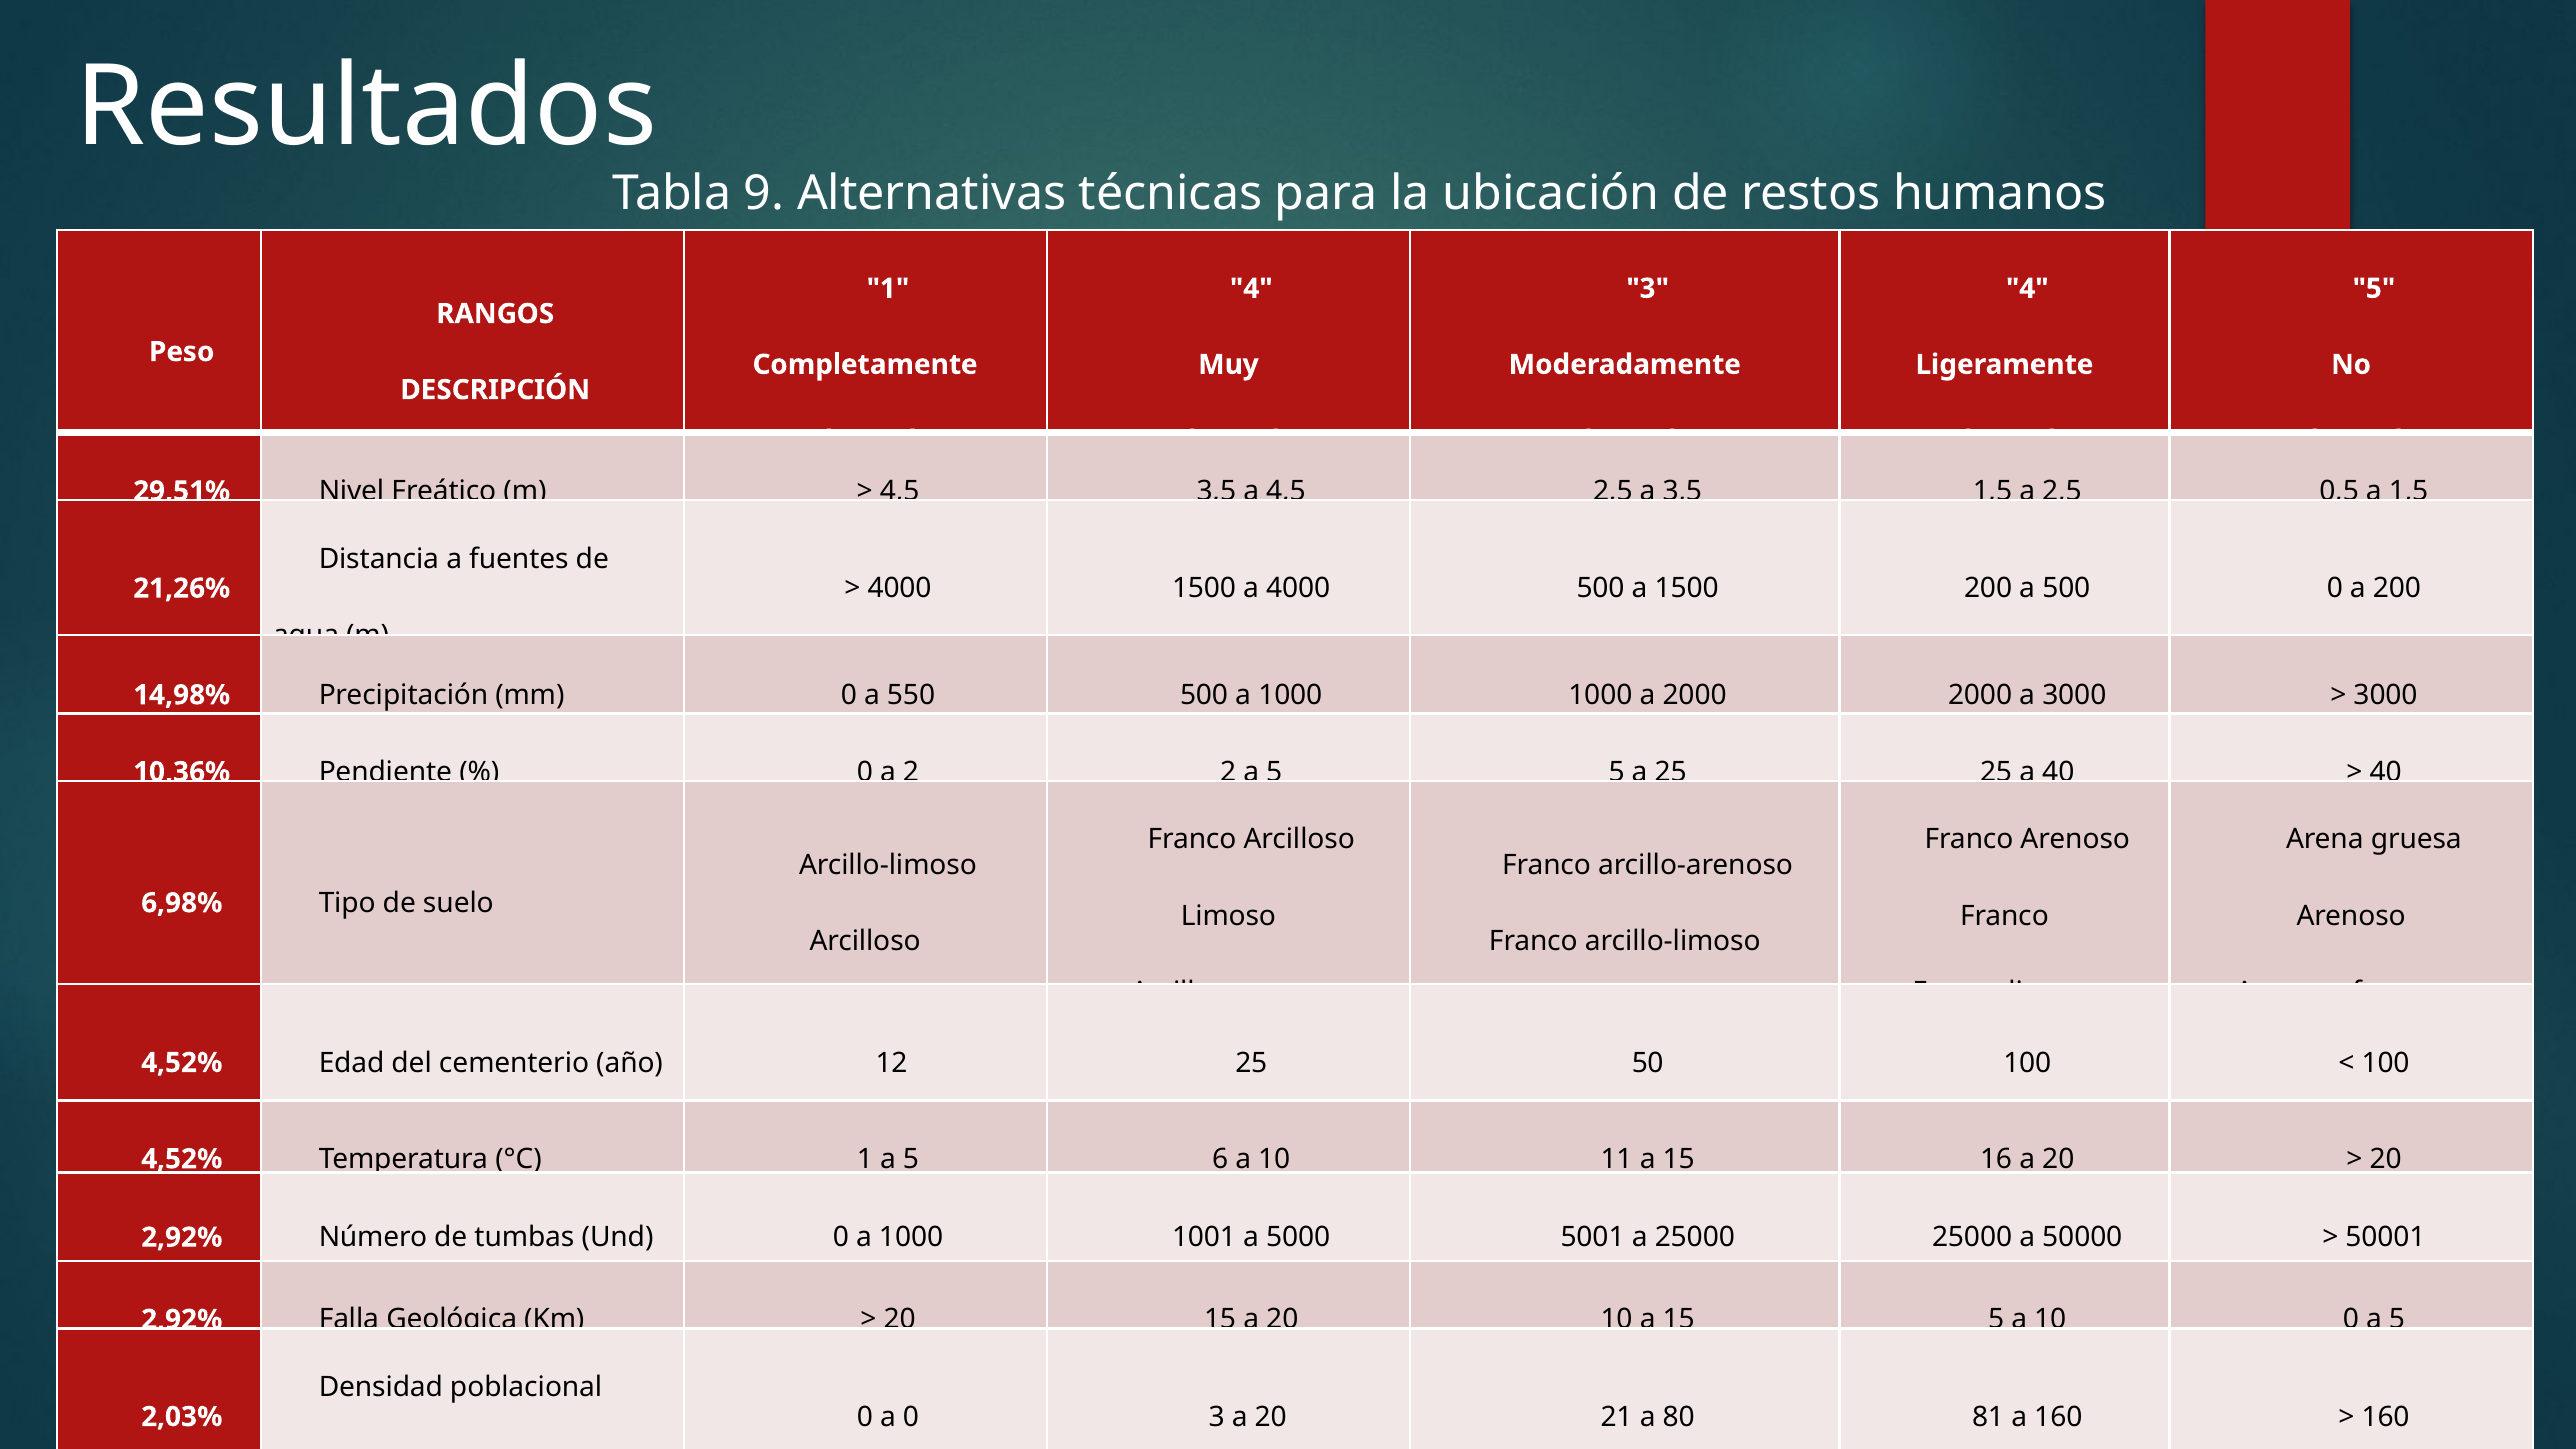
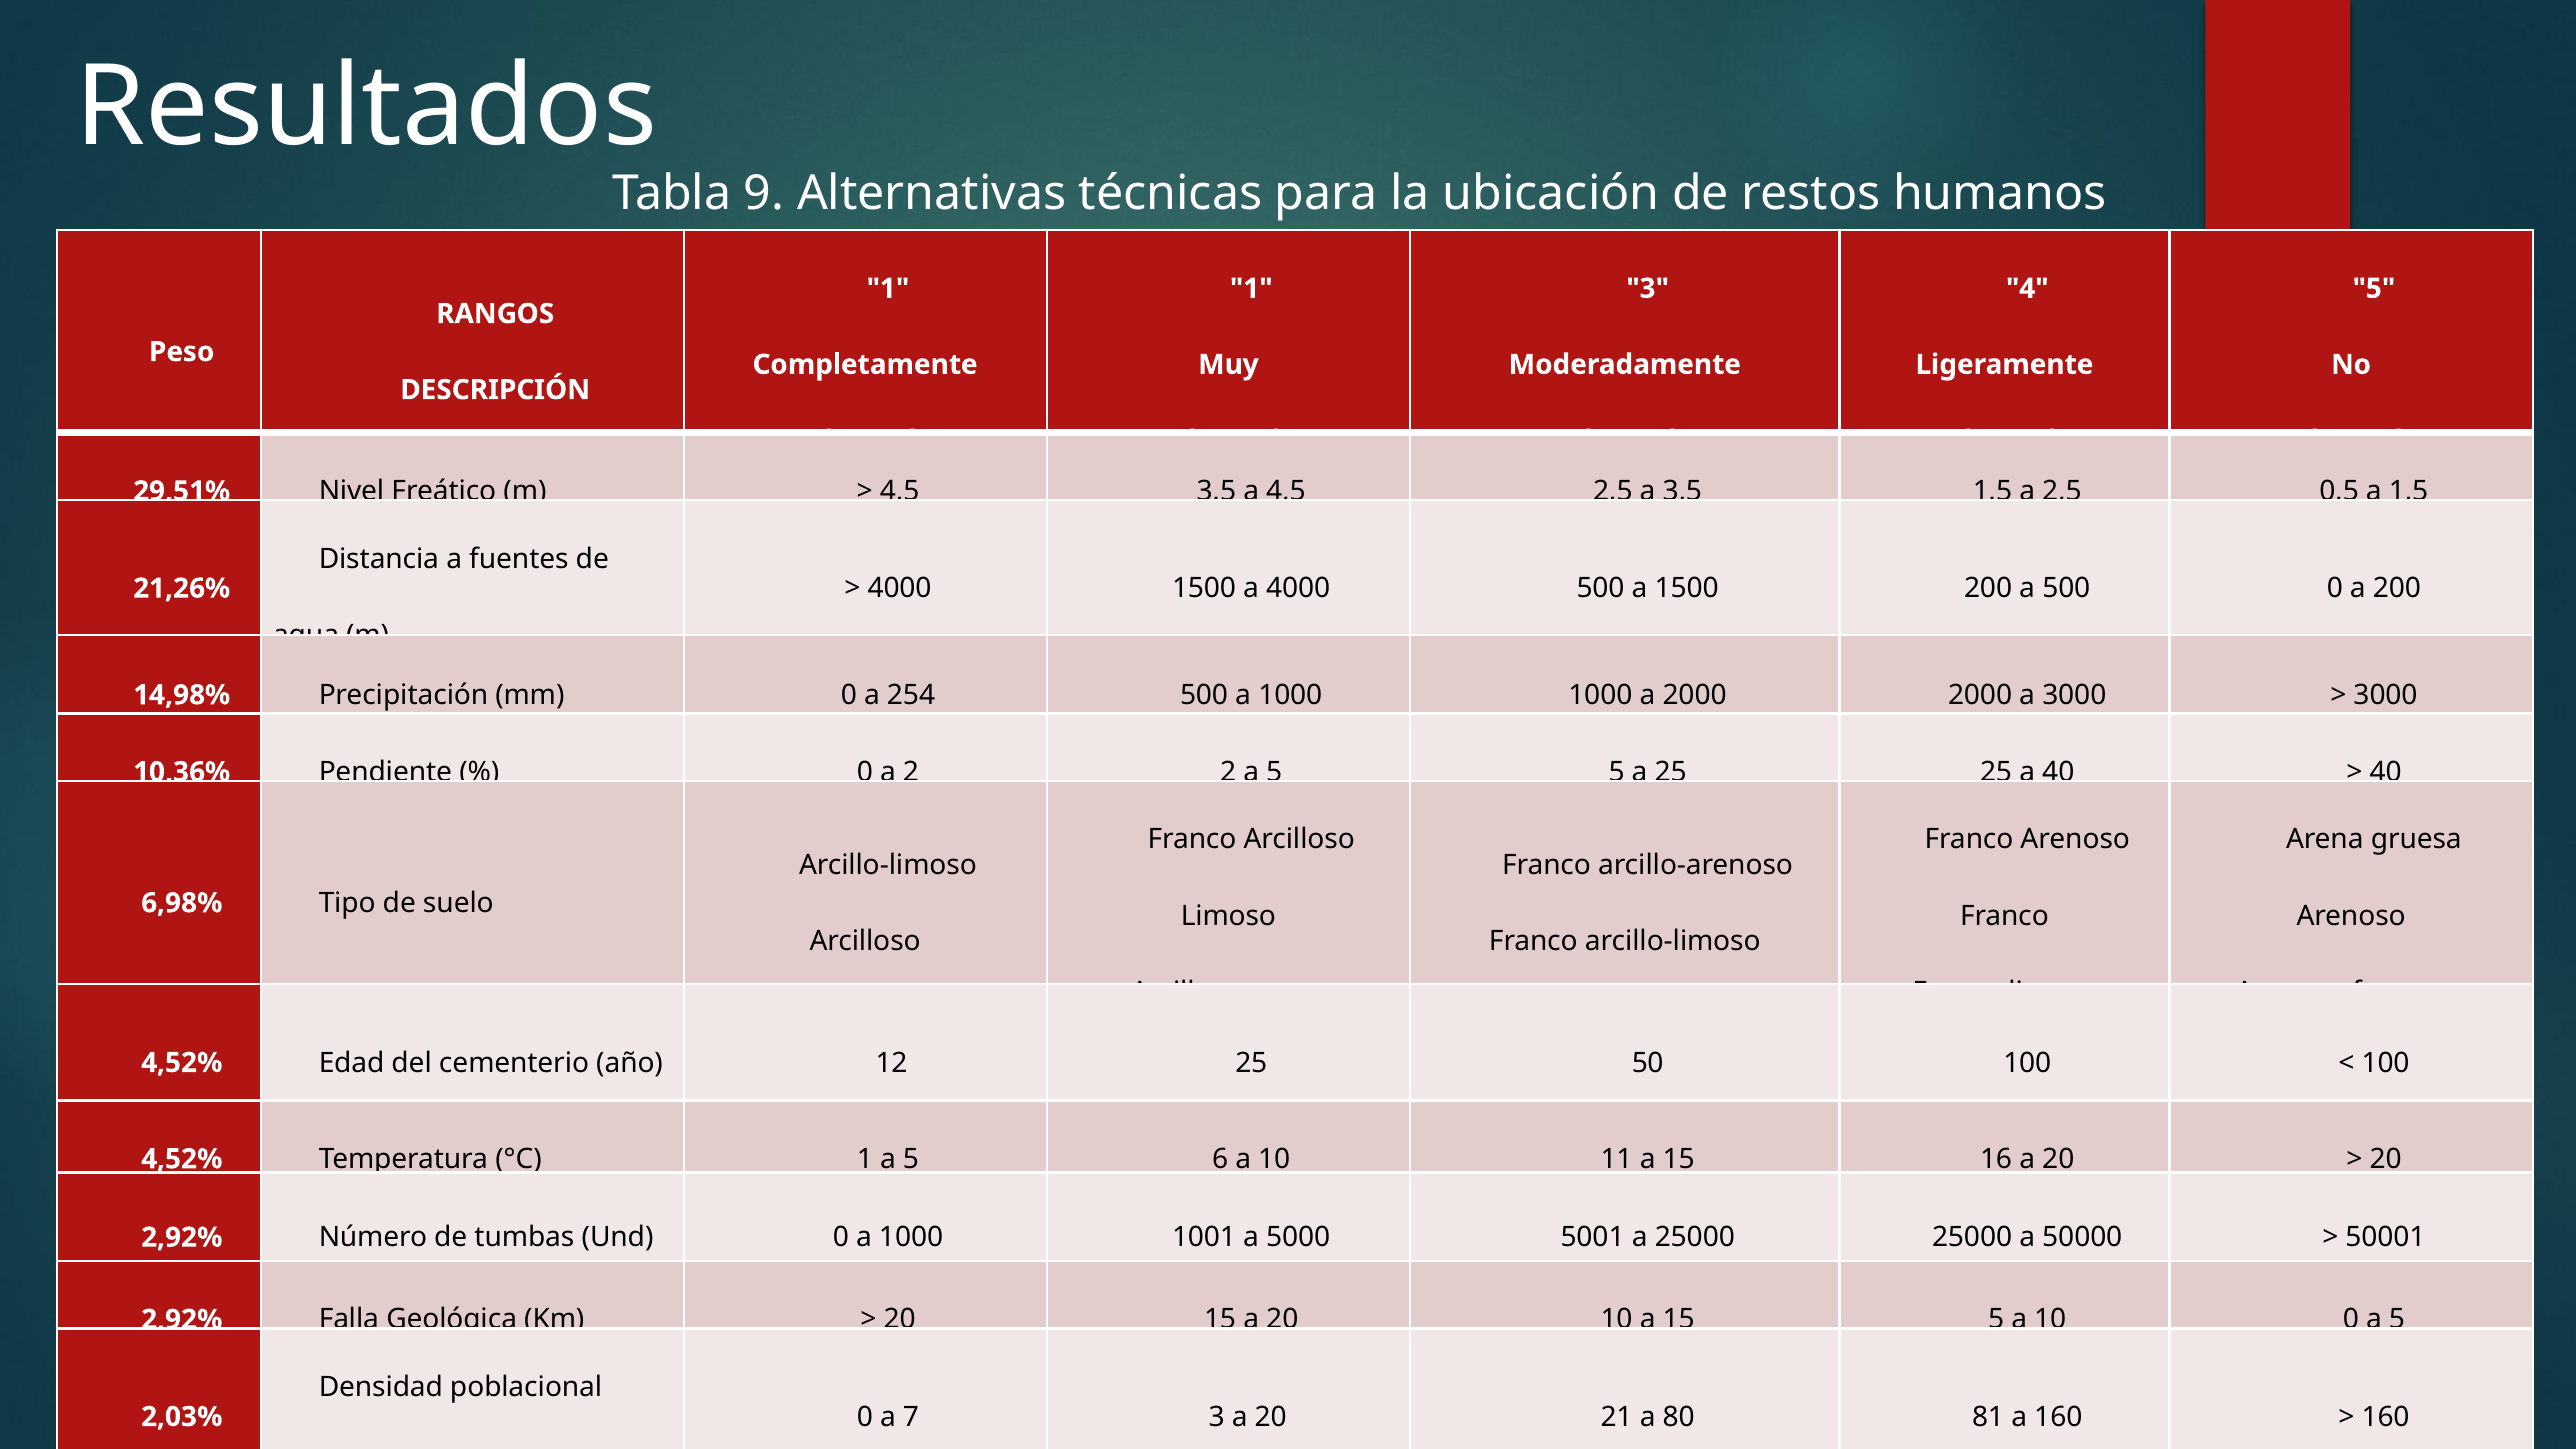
4 at (1251, 288): 4 -> 1
550: 550 -> 254
a 0: 0 -> 7
